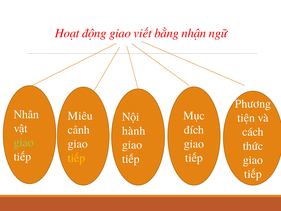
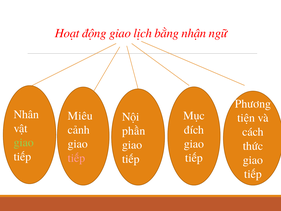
viết: viết -> lịch
hành: hành -> phần
tiếp at (76, 158) colour: yellow -> pink
